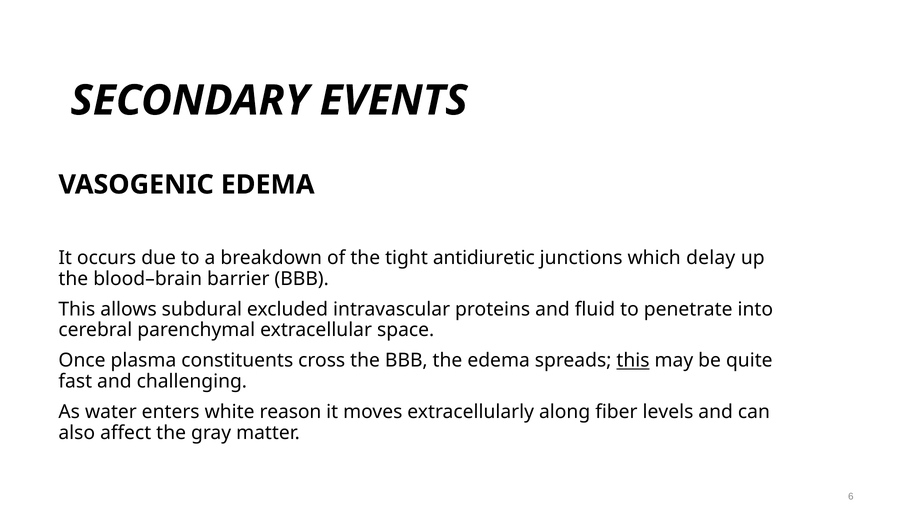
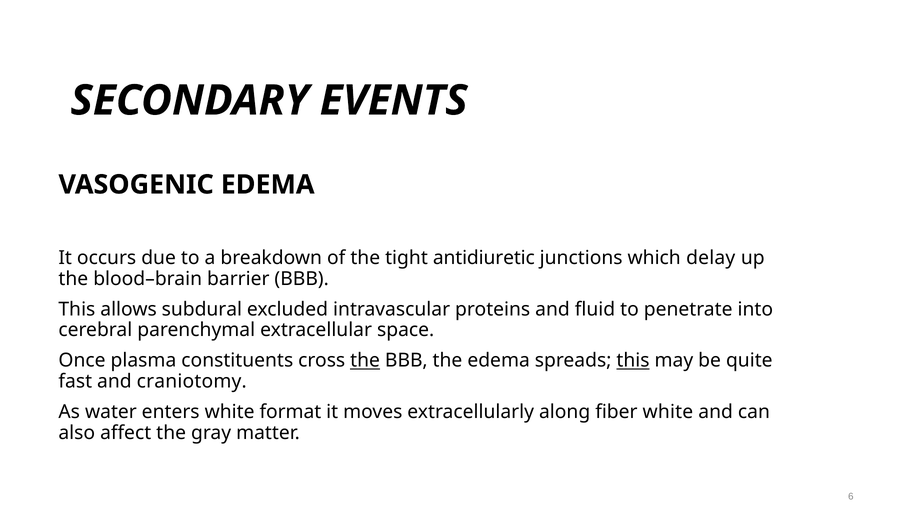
the at (365, 360) underline: none -> present
challenging: challenging -> craniotomy
reason: reason -> format
fiber levels: levels -> white
